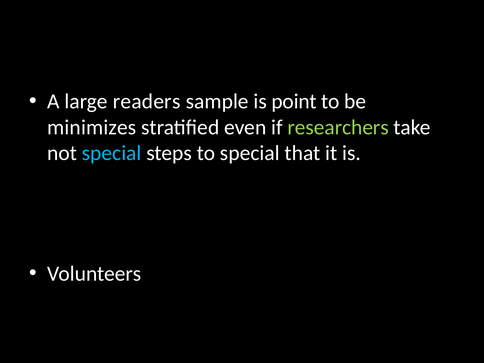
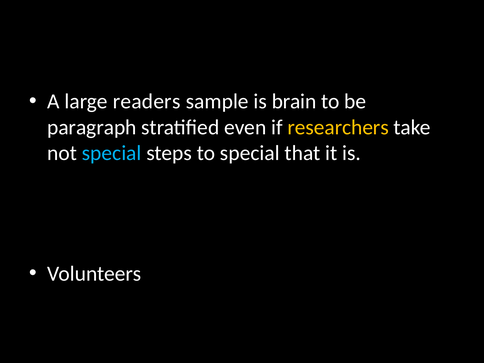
point: point -> brain
minimizes: minimizes -> paragraph
researchers colour: light green -> yellow
